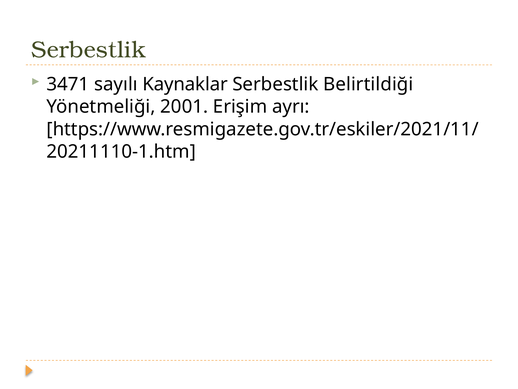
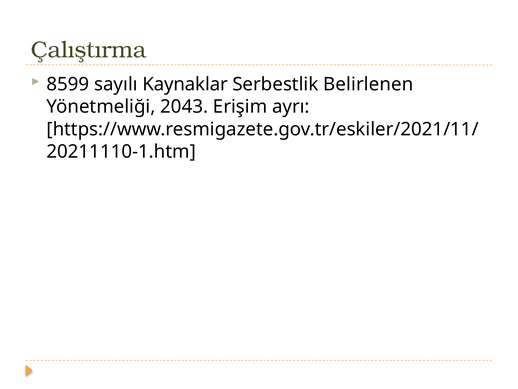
Serbestlik at (88, 50): Serbestlik -> Çalıştırma
3471: 3471 -> 8599
Belirtildiği: Belirtildiği -> Belirlenen
2001: 2001 -> 2043
